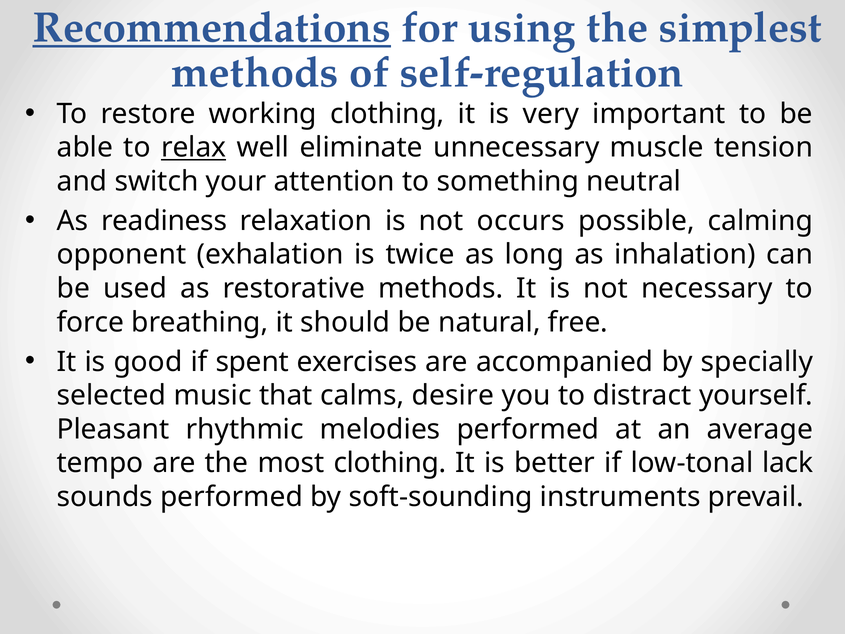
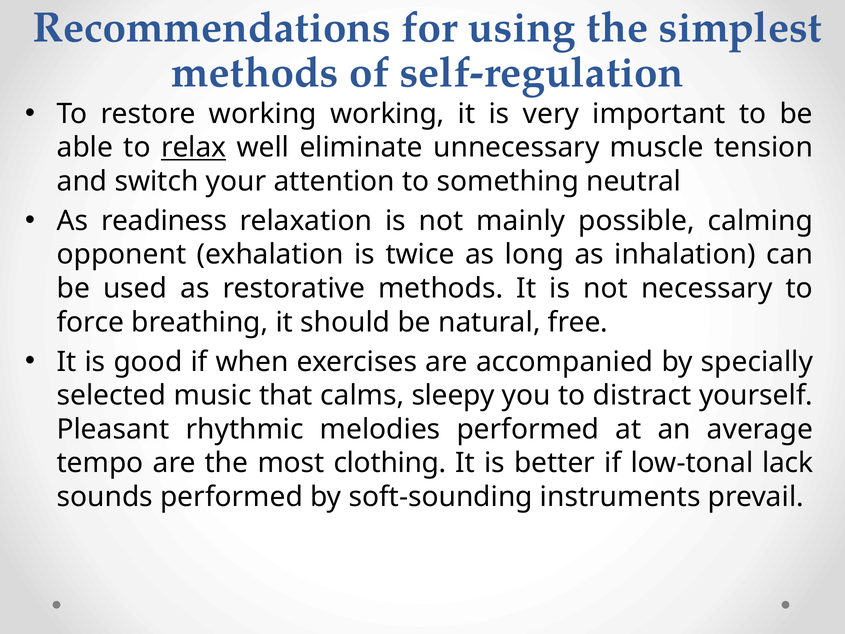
Recommendations underline: present -> none
working clothing: clothing -> working
occurs: occurs -> mainly
spent: spent -> when
desire: desire -> sleepy
